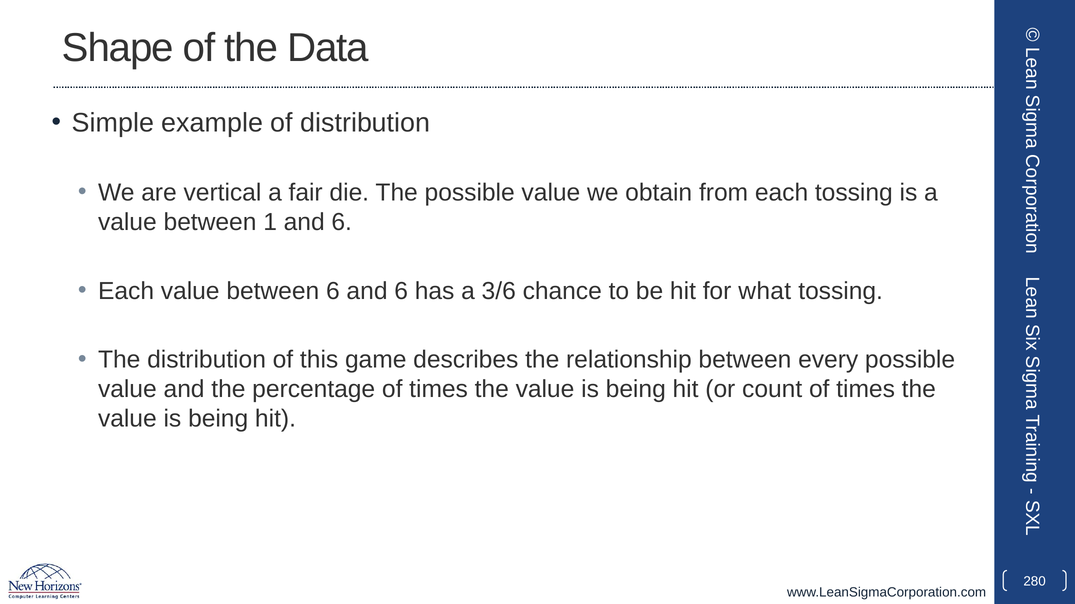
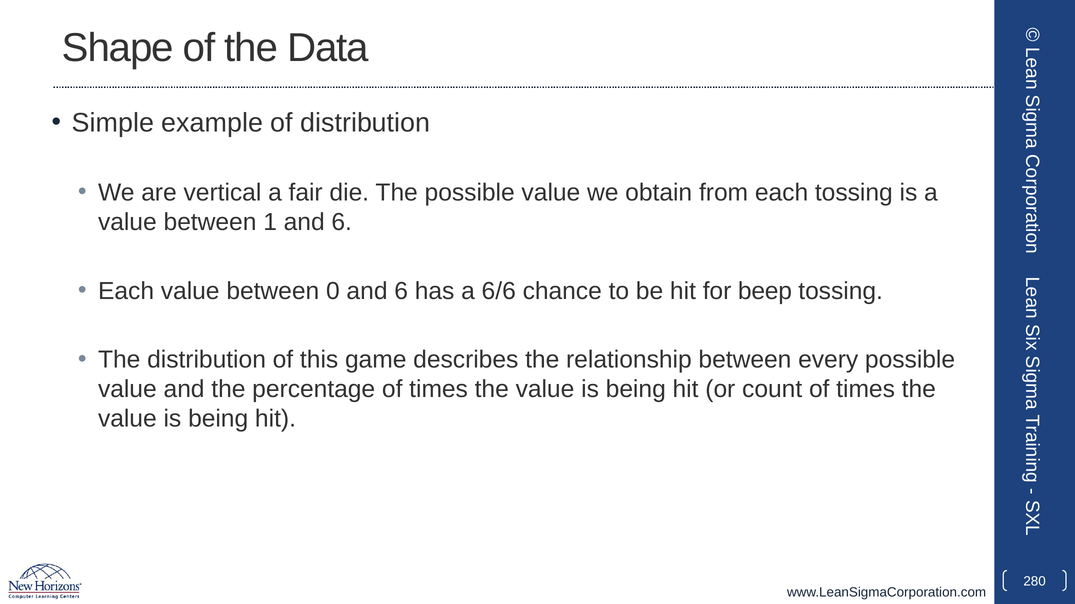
between 6: 6 -> 0
3/6: 3/6 -> 6/6
what: what -> beep
